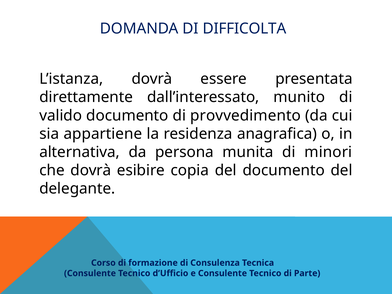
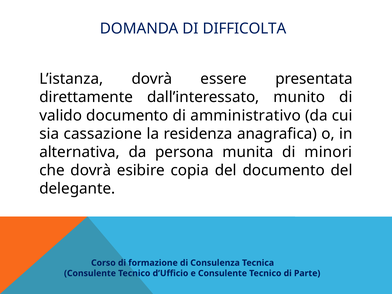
provvedimento: provvedimento -> amministrativo
appartiene: appartiene -> cassazione
